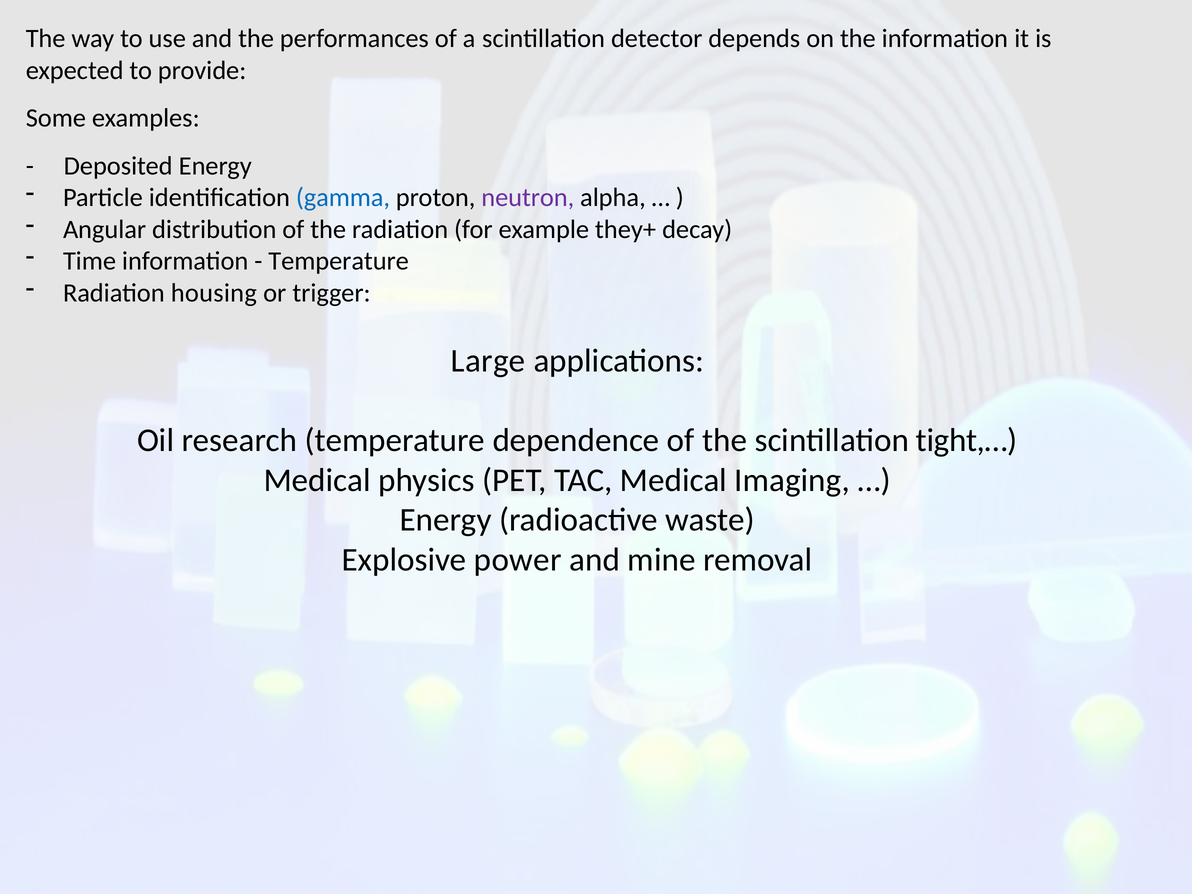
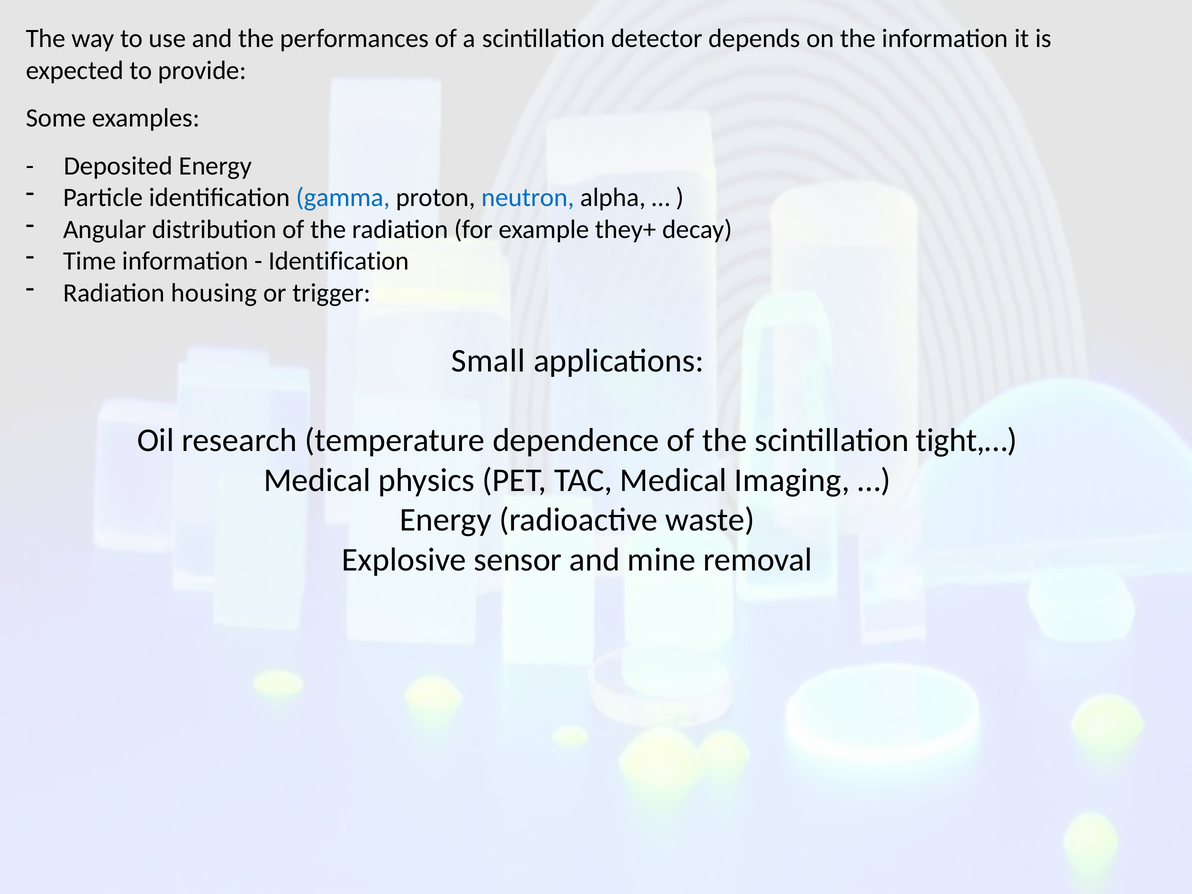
neutron colour: purple -> blue
Temperature at (339, 261): Temperature -> Identification
Large: Large -> Small
power: power -> sensor
